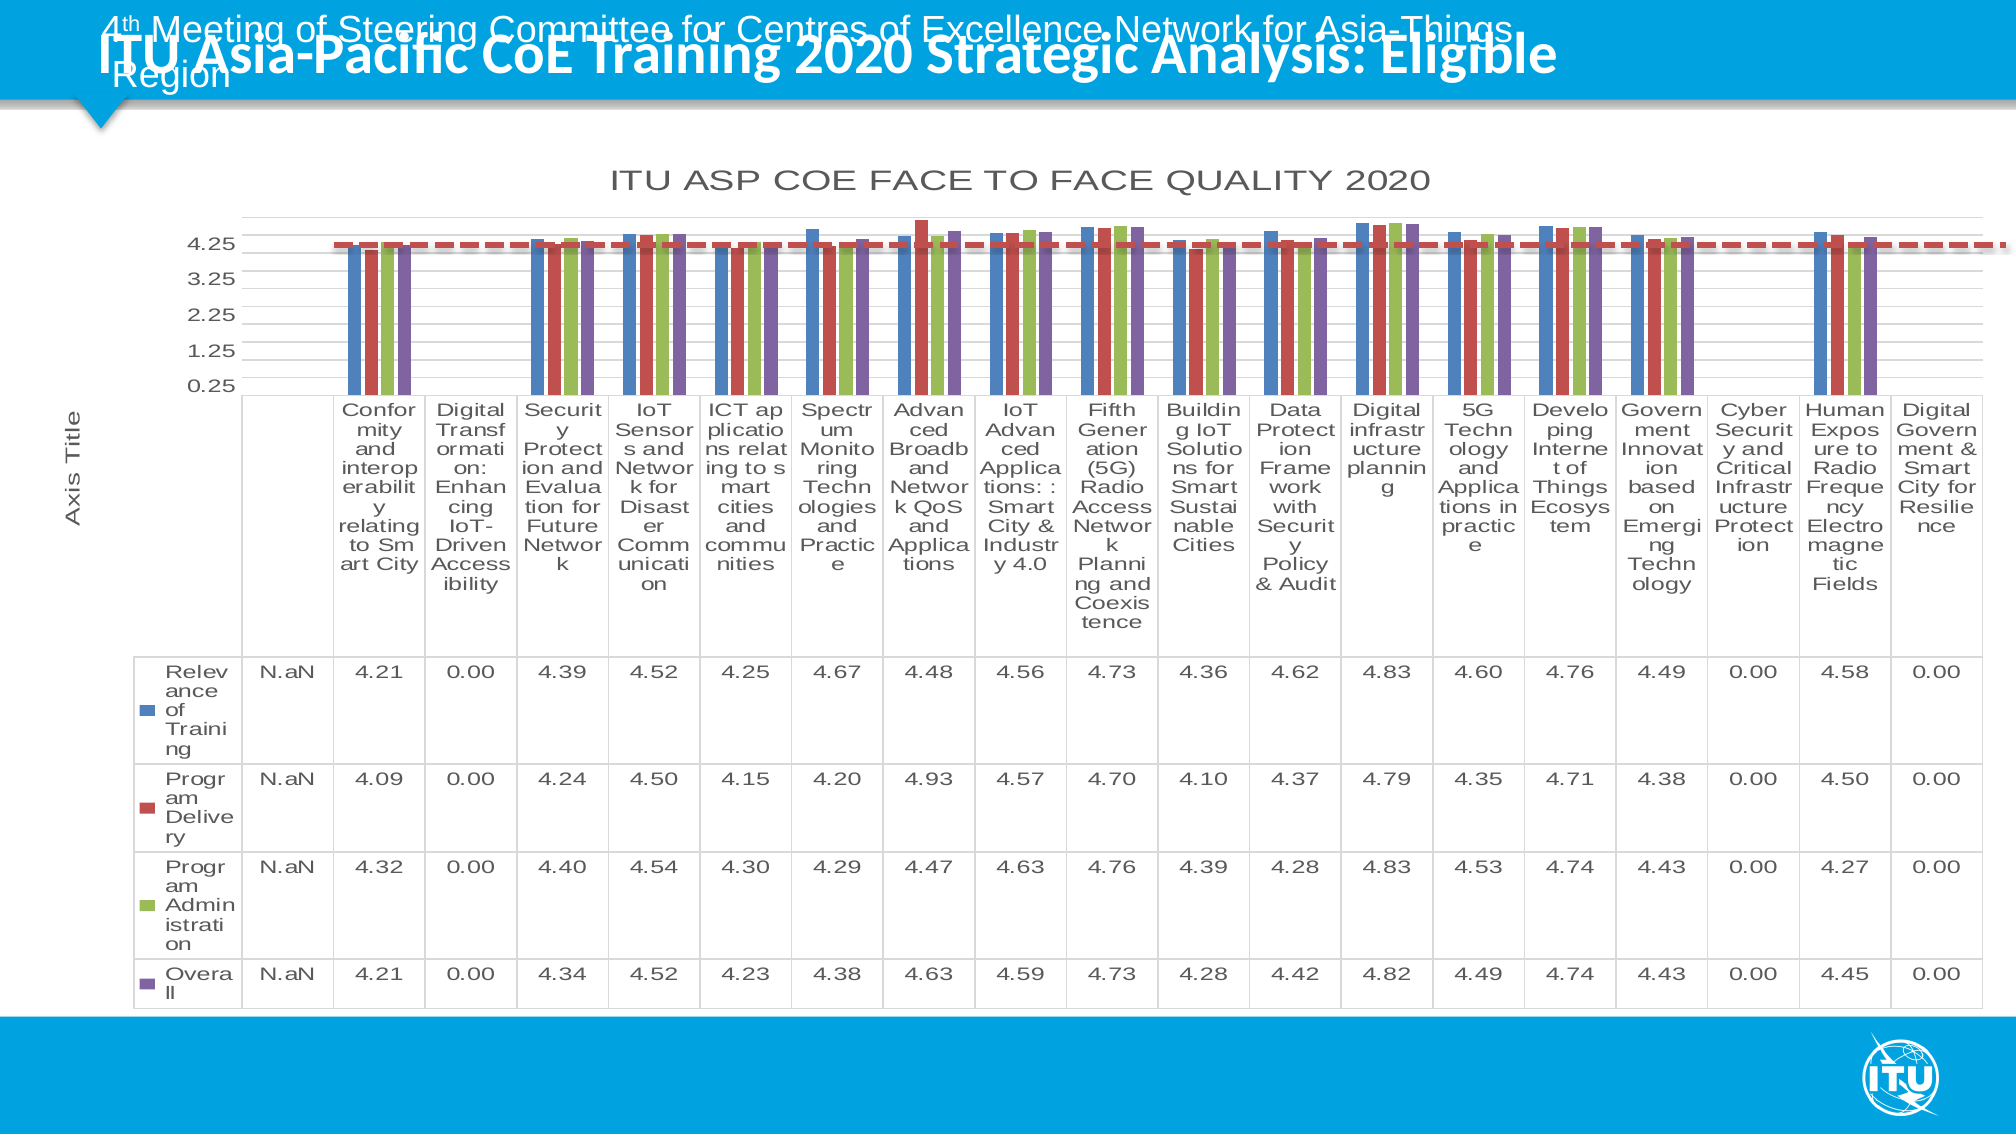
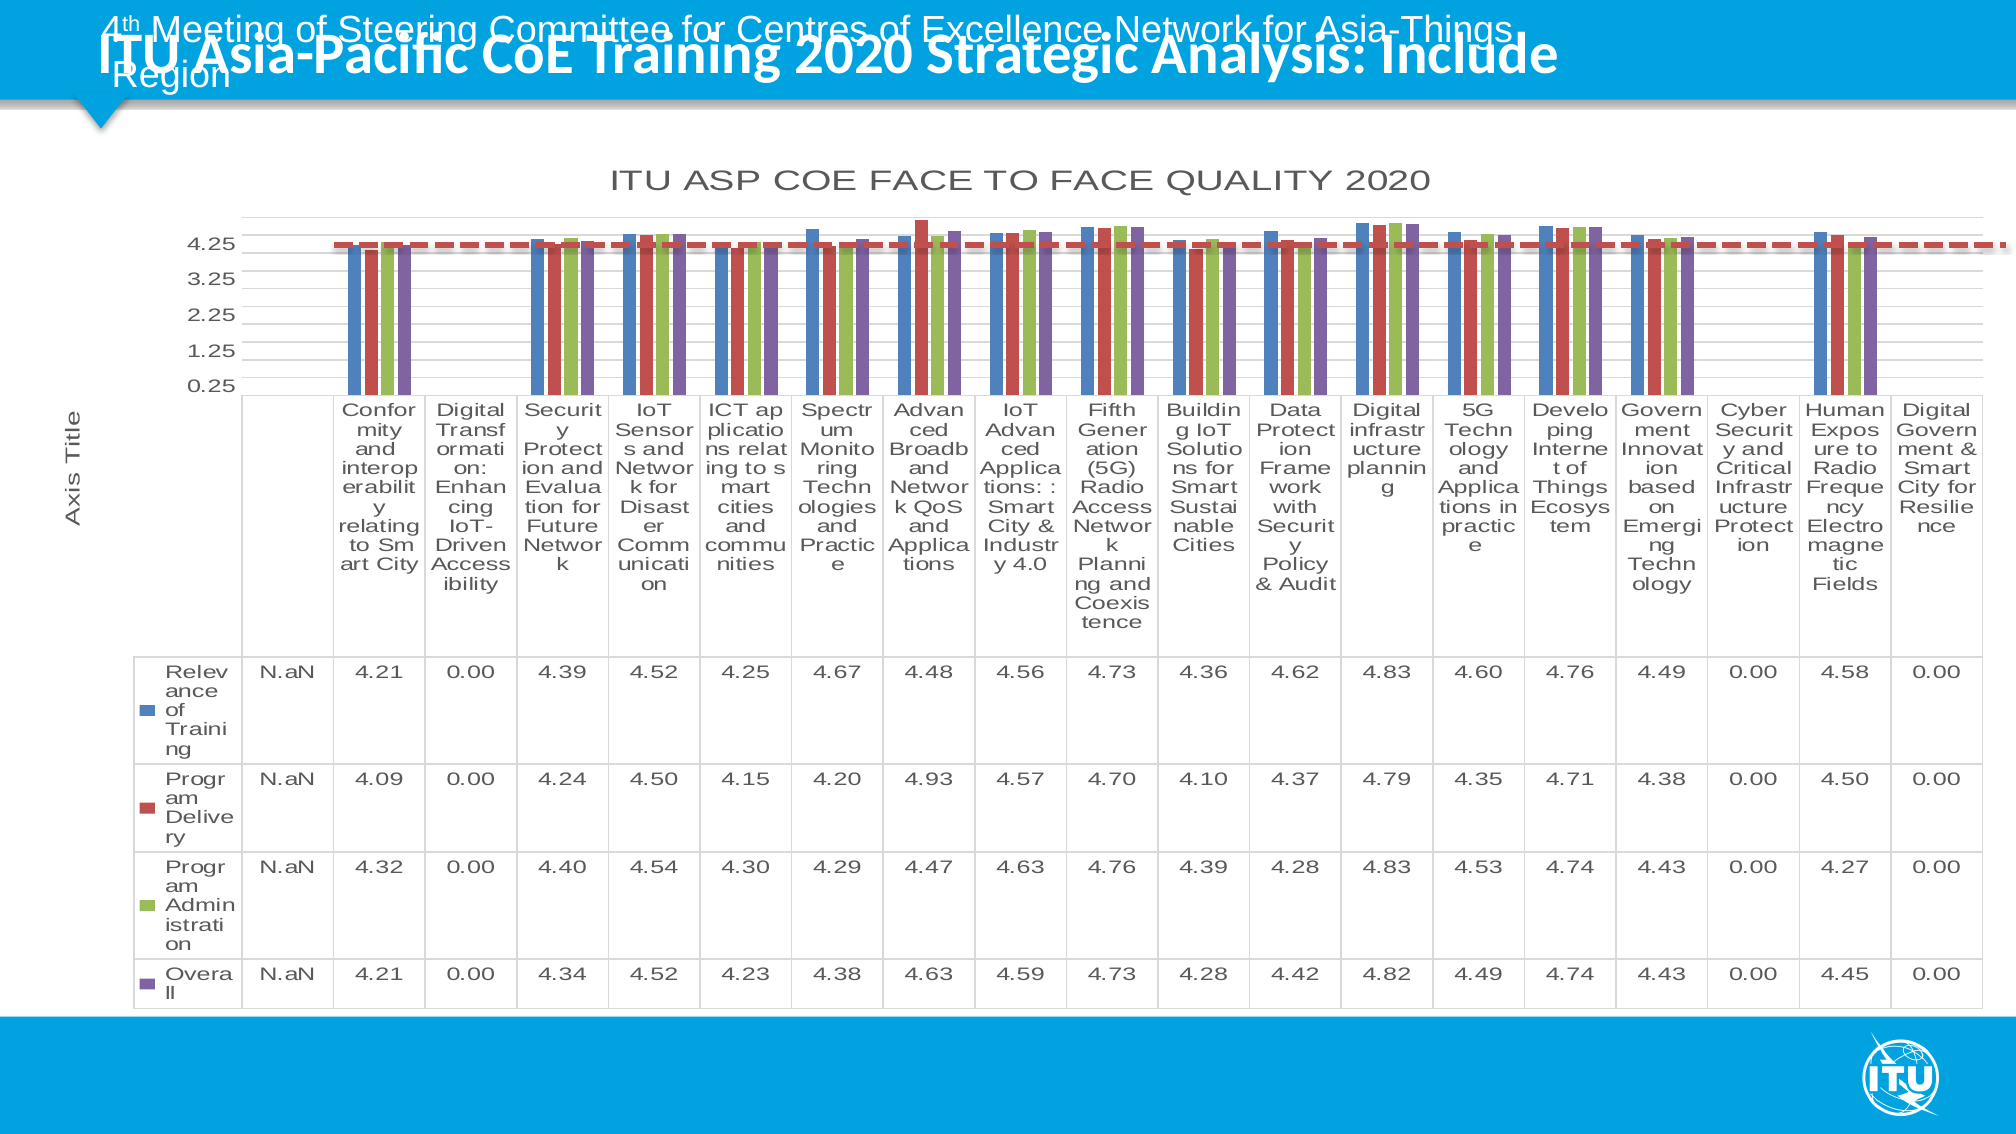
Eligible: Eligible -> Include
